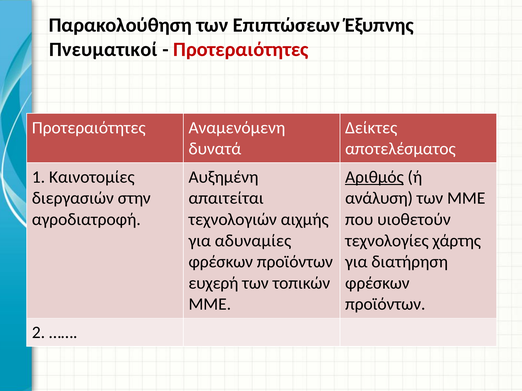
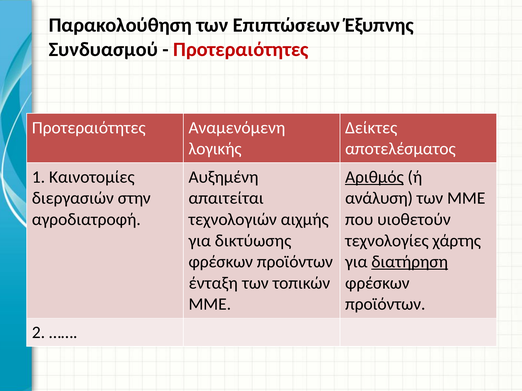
Πνευματικοί: Πνευματικοί -> Συνδυασμού
δυνατά: δυνατά -> λογικής
αδυναμίες: αδυναμίες -> δικτύωσης
διατήρηση underline: none -> present
ευχερή: ευχερή -> ένταξη
